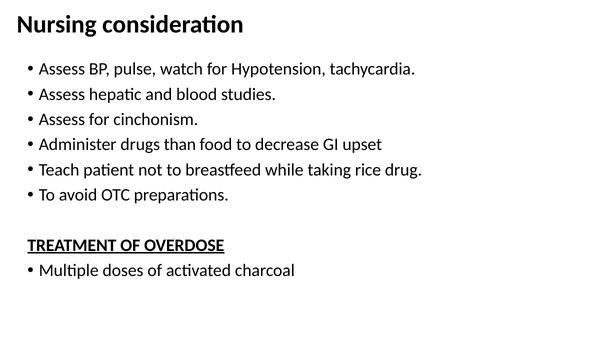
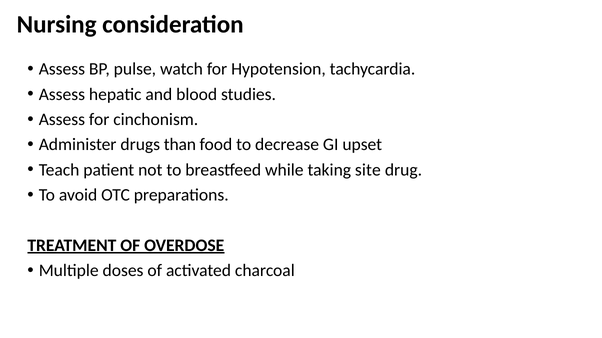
rice: rice -> site
